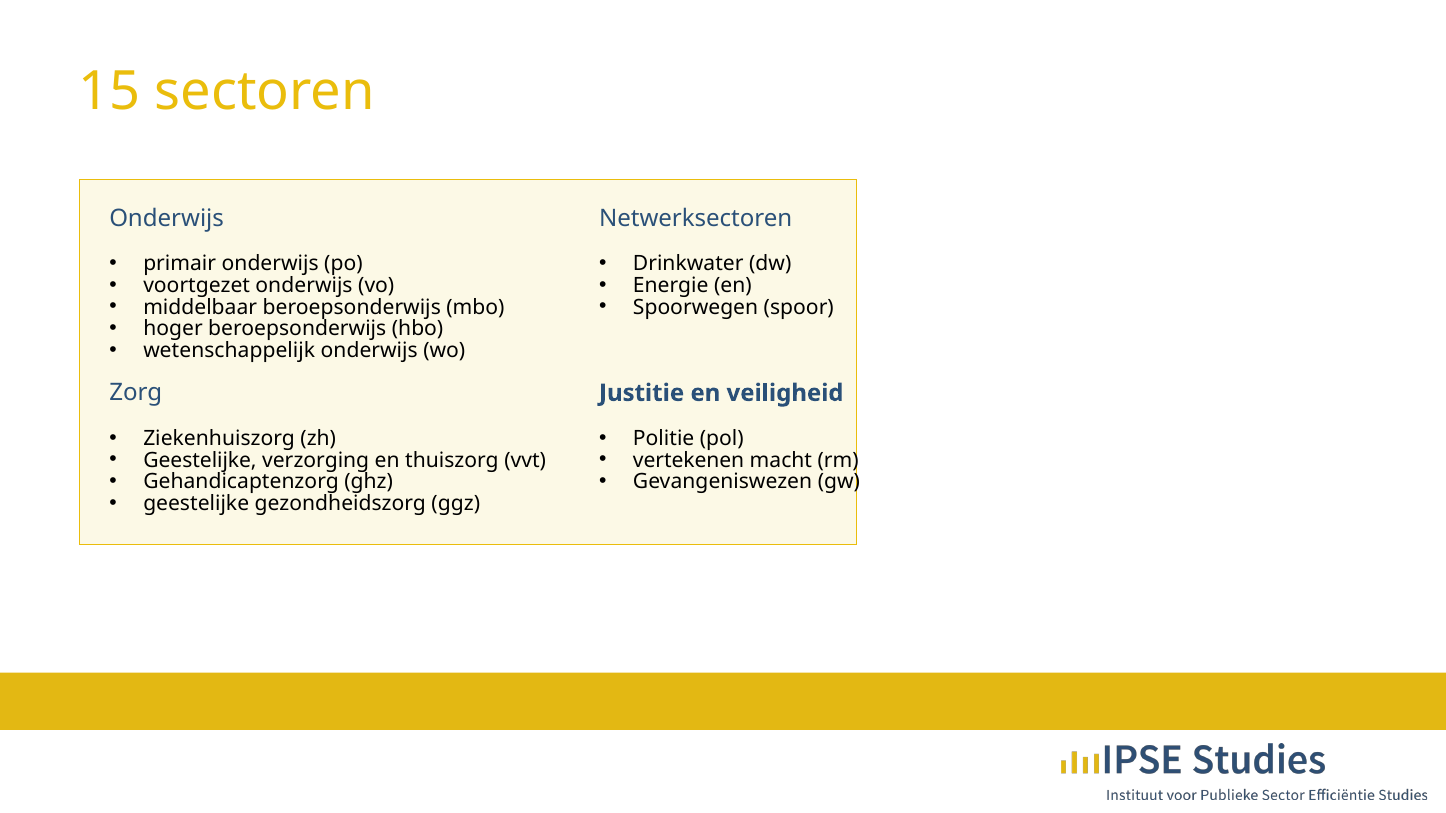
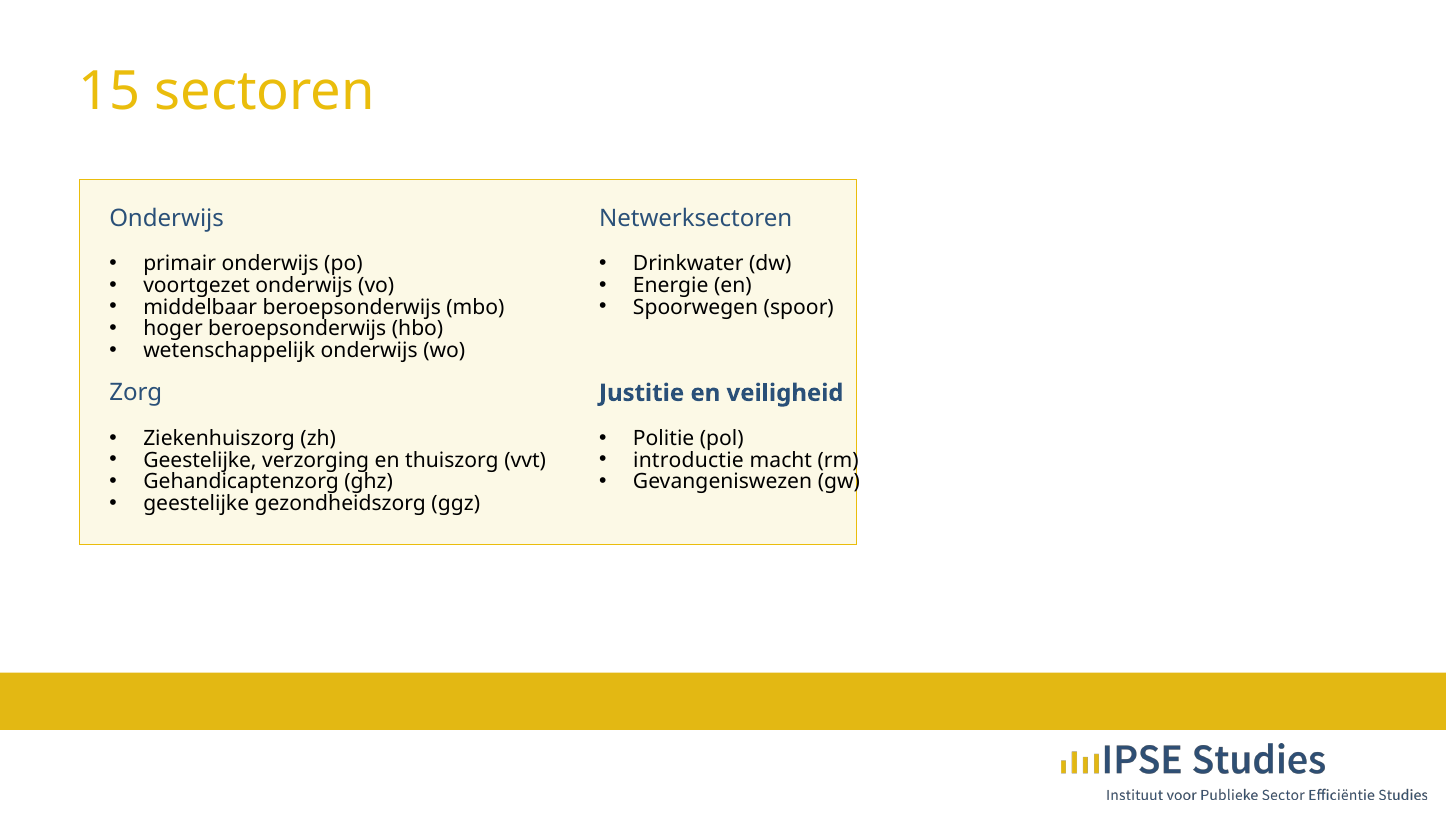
vertekenen: vertekenen -> introductie
